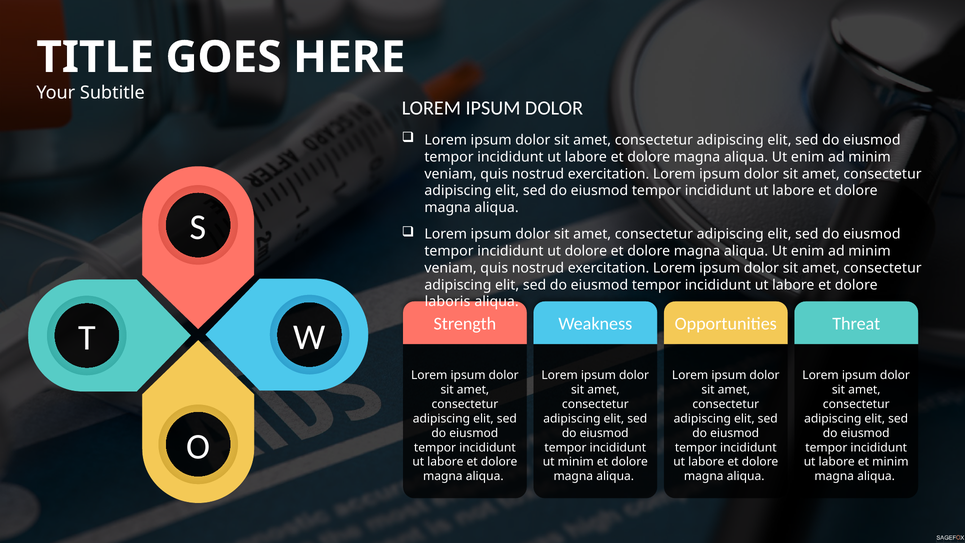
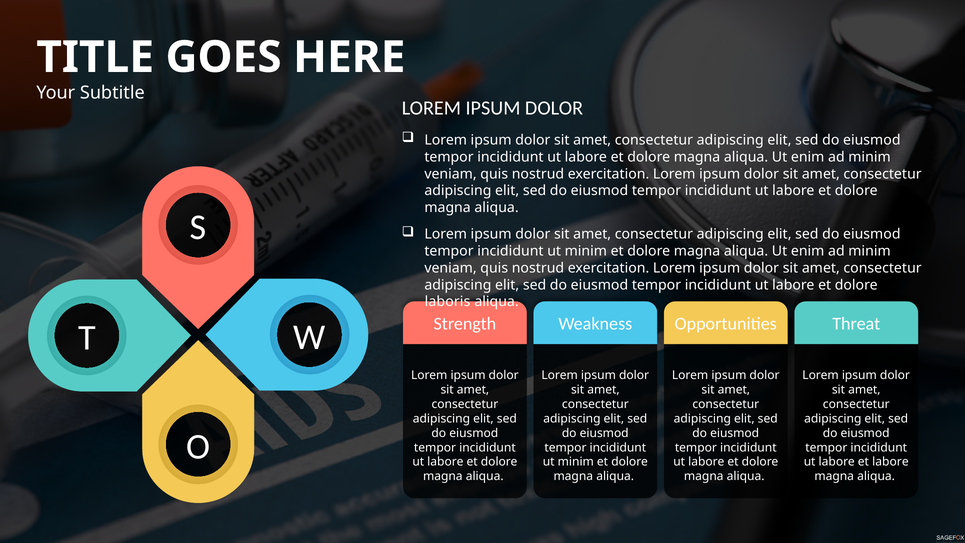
dolore at (586, 251): dolore -> minim
et minim: minim -> labore
